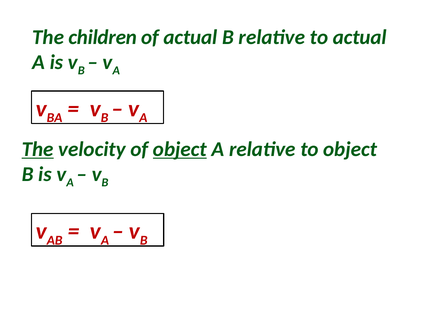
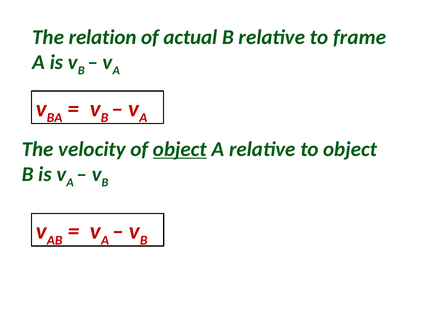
children: children -> relation
to actual: actual -> frame
The at (38, 150) underline: present -> none
